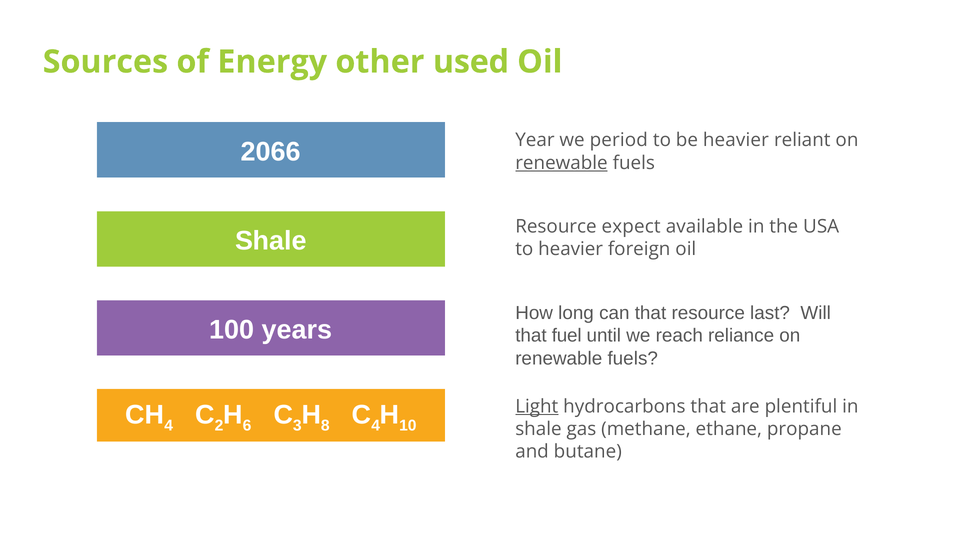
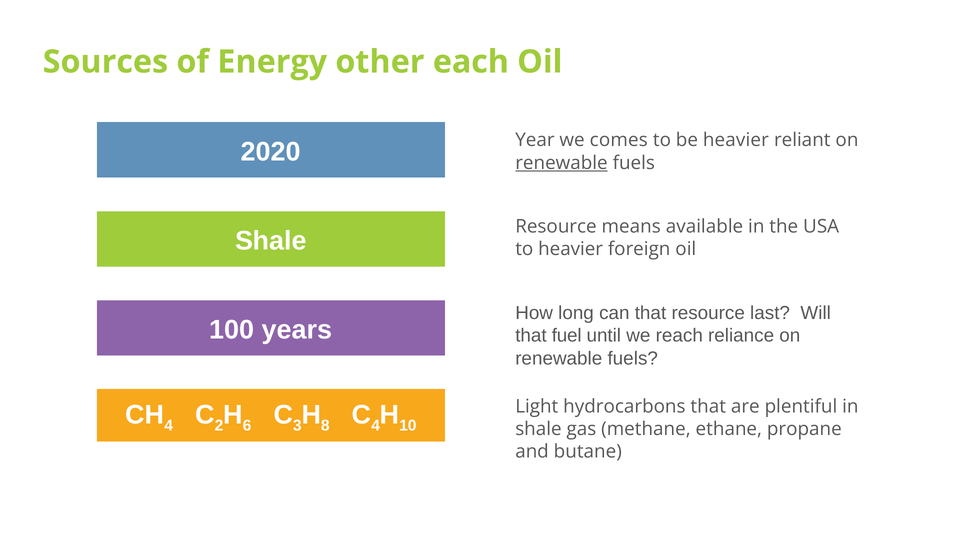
used: used -> each
period: period -> comes
2066: 2066 -> 2020
expect: expect -> means
Light underline: present -> none
